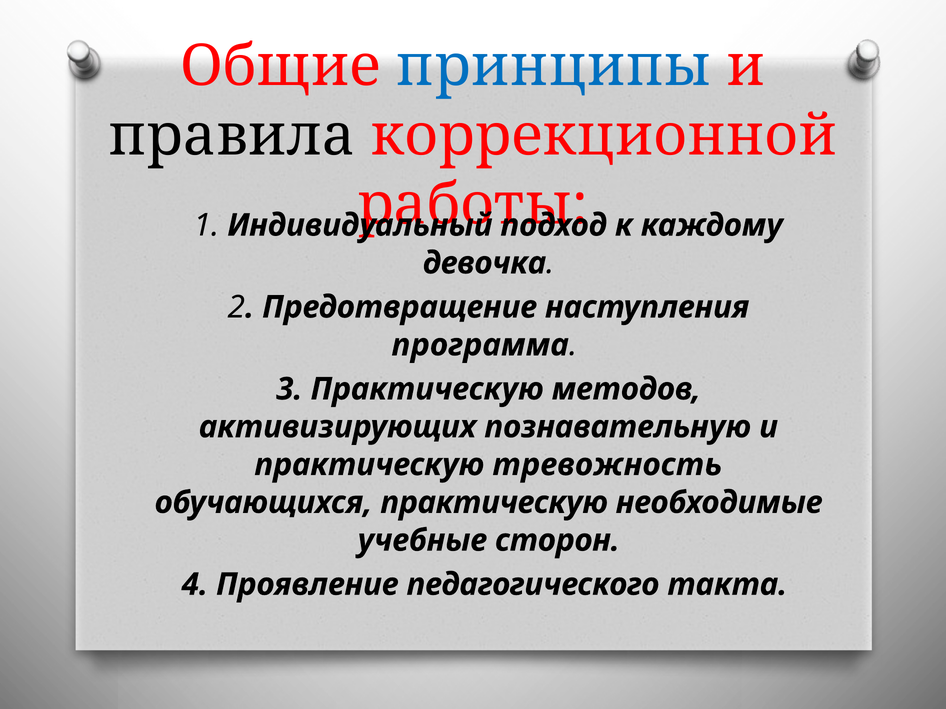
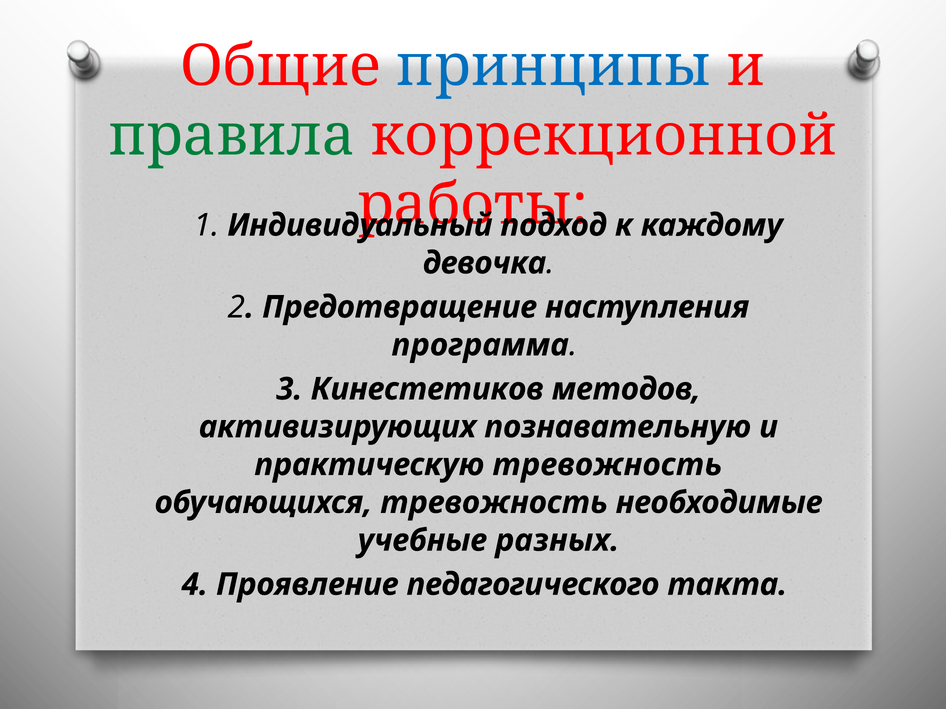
правила colour: black -> green
3 Практическую: Практическую -> Кинестетиков
обучающихся практическую: практическую -> тревожность
сторон: сторон -> разных
